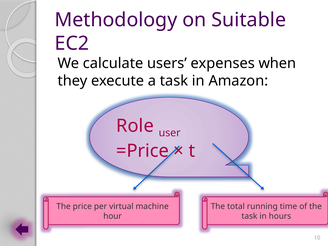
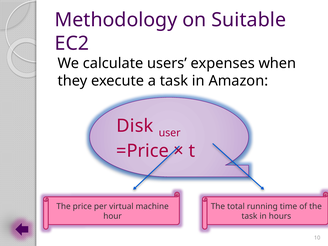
Role: Role -> Disk
